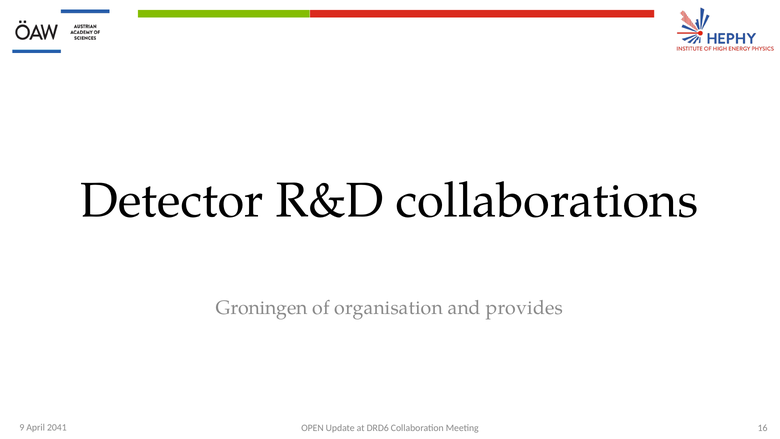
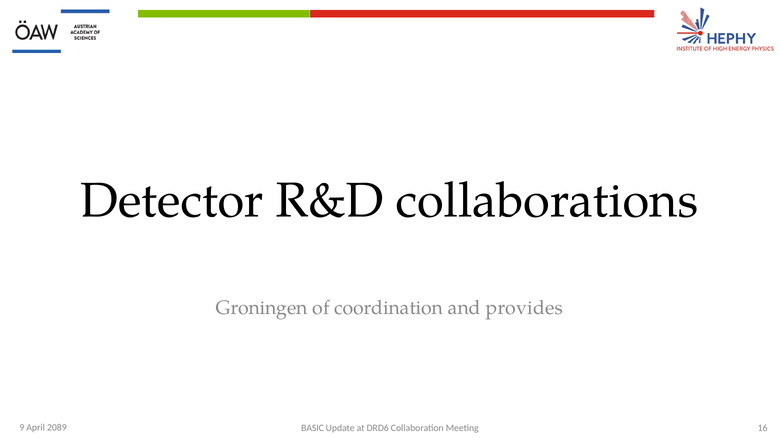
organisation: organisation -> coordination
2041: 2041 -> 2089
OPEN: OPEN -> BASIC
